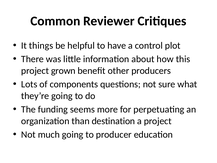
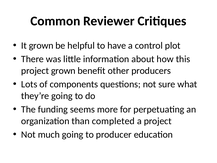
It things: things -> grown
destination: destination -> completed
